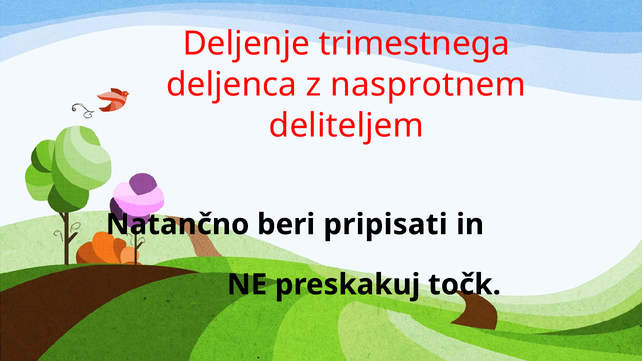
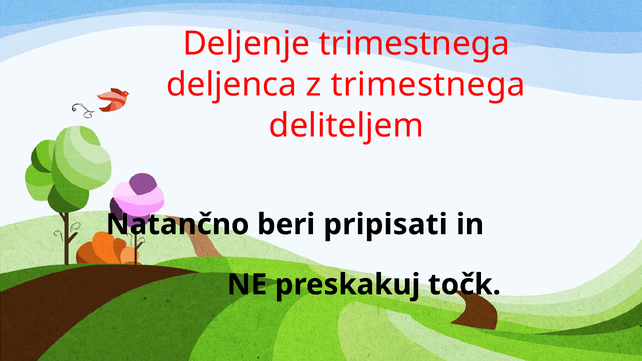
z nasprotnem: nasprotnem -> trimestnega
